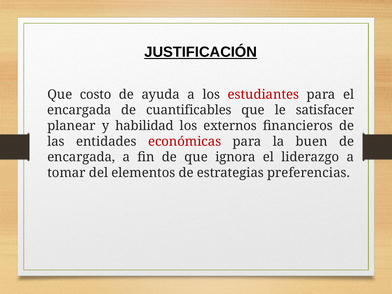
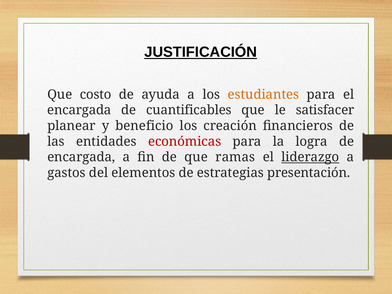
estudiantes colour: red -> orange
habilidad: habilidad -> beneficio
externos: externos -> creación
buen: buen -> logra
ignora: ignora -> ramas
liderazgo underline: none -> present
tomar: tomar -> gastos
preferencias: preferencias -> presentación
